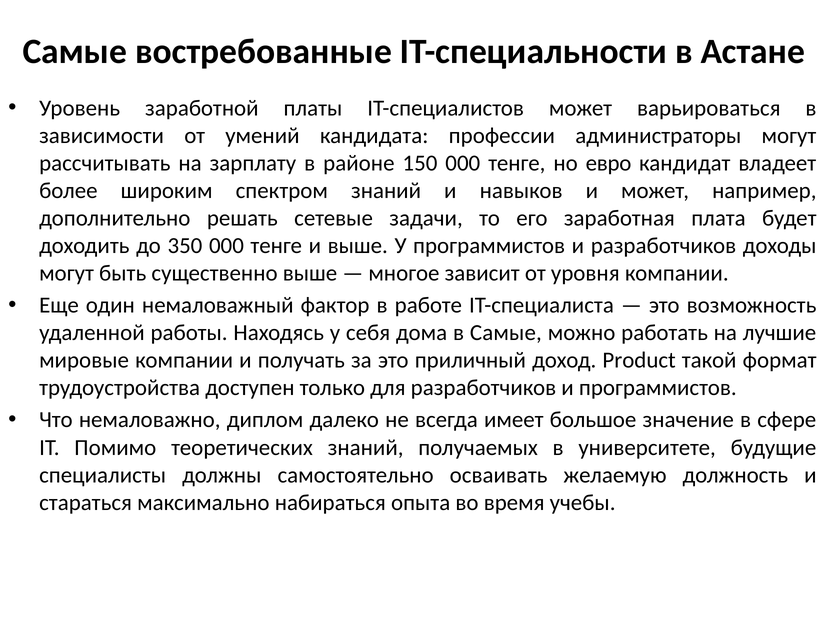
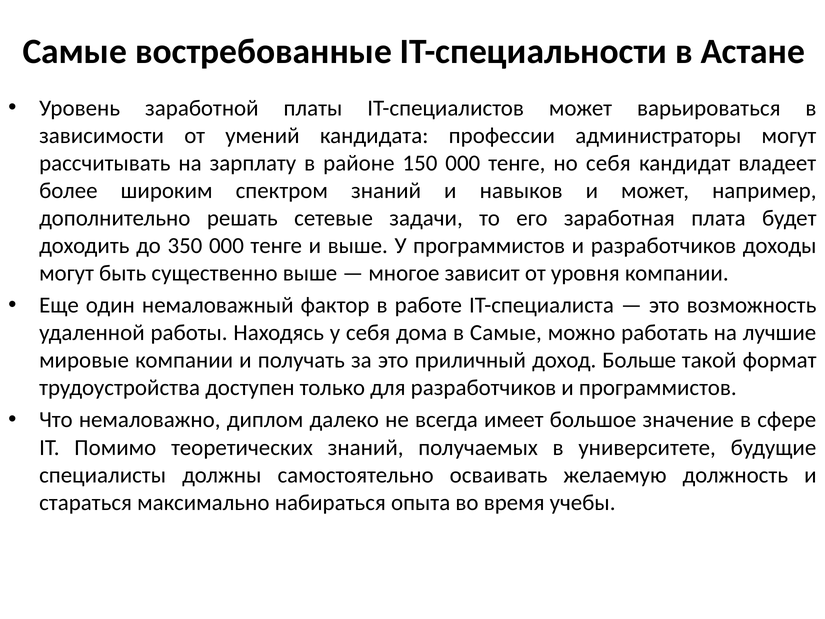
но евро: евро -> себя
Product: Product -> Больше
